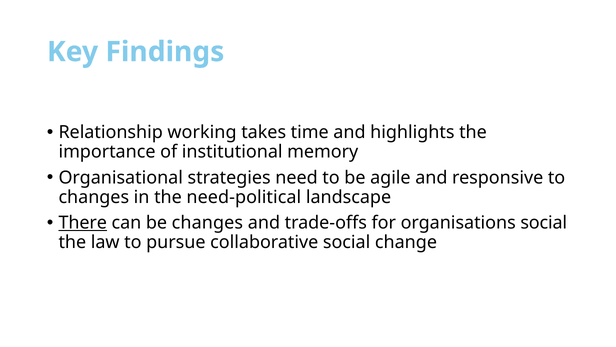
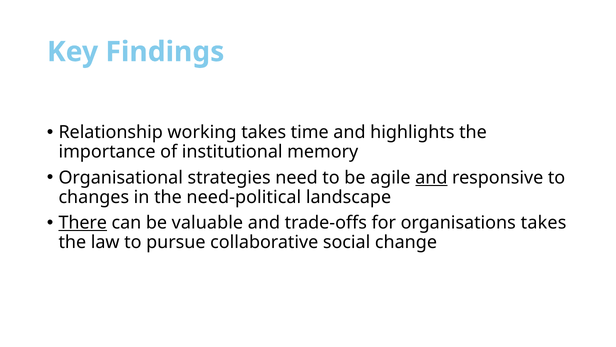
and at (431, 177) underline: none -> present
be changes: changes -> valuable
organisations social: social -> takes
